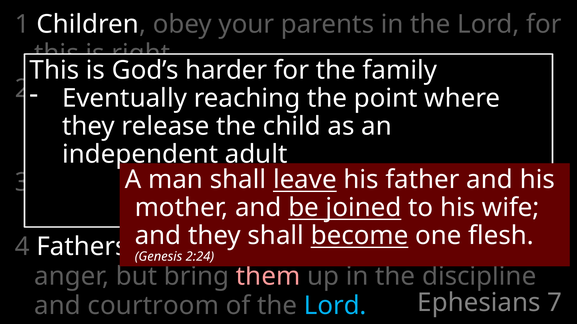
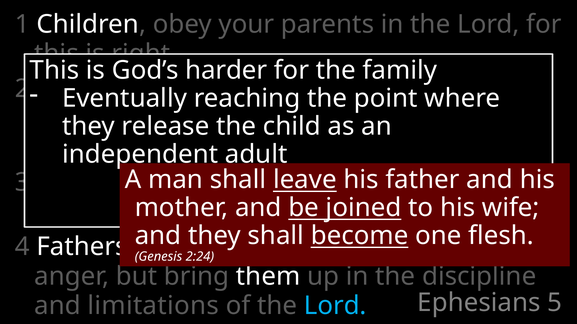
them colour: pink -> white
7: 7 -> 5
courtroom: courtroom -> limitations
